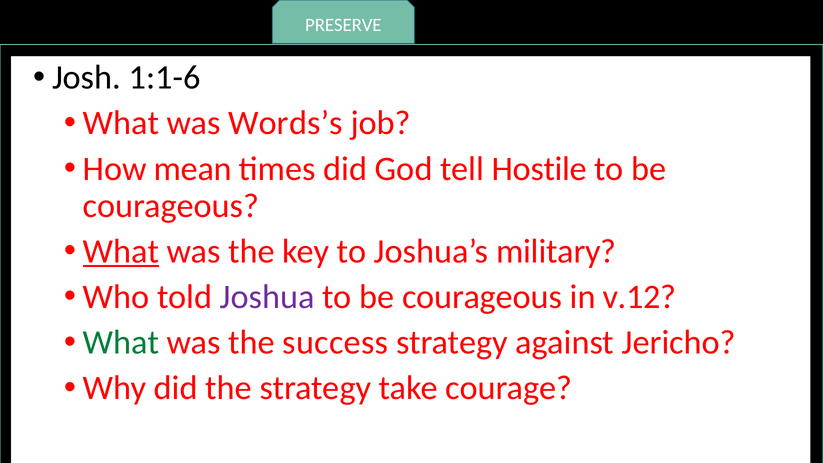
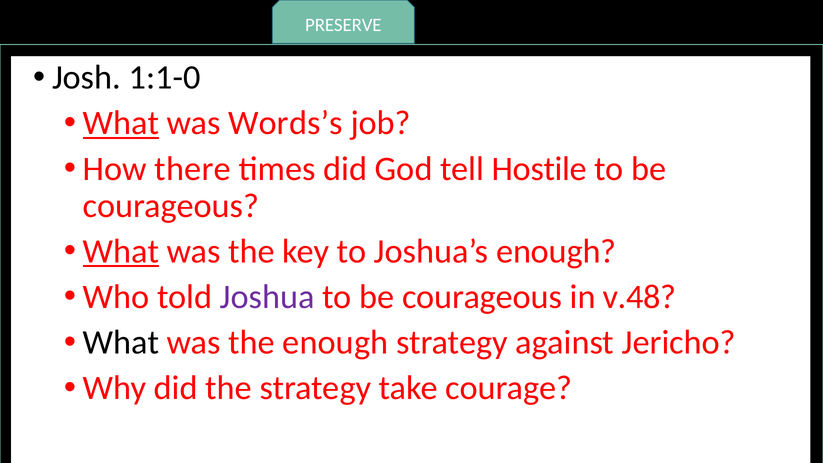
1:1-6: 1:1-6 -> 1:1-0
What at (121, 123) underline: none -> present
mean: mean -> there
Joshua’s military: military -> enough
v.12: v.12 -> v.48
What at (121, 343) colour: green -> black
the success: success -> enough
